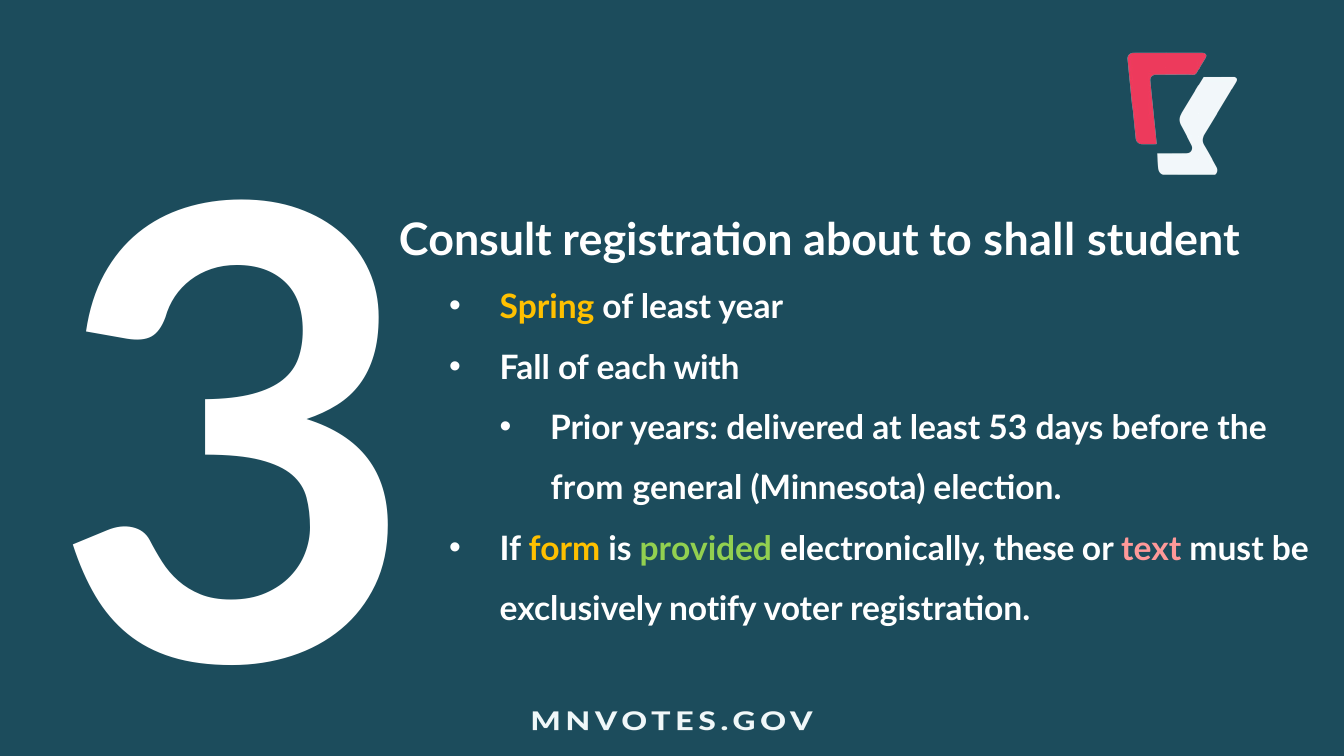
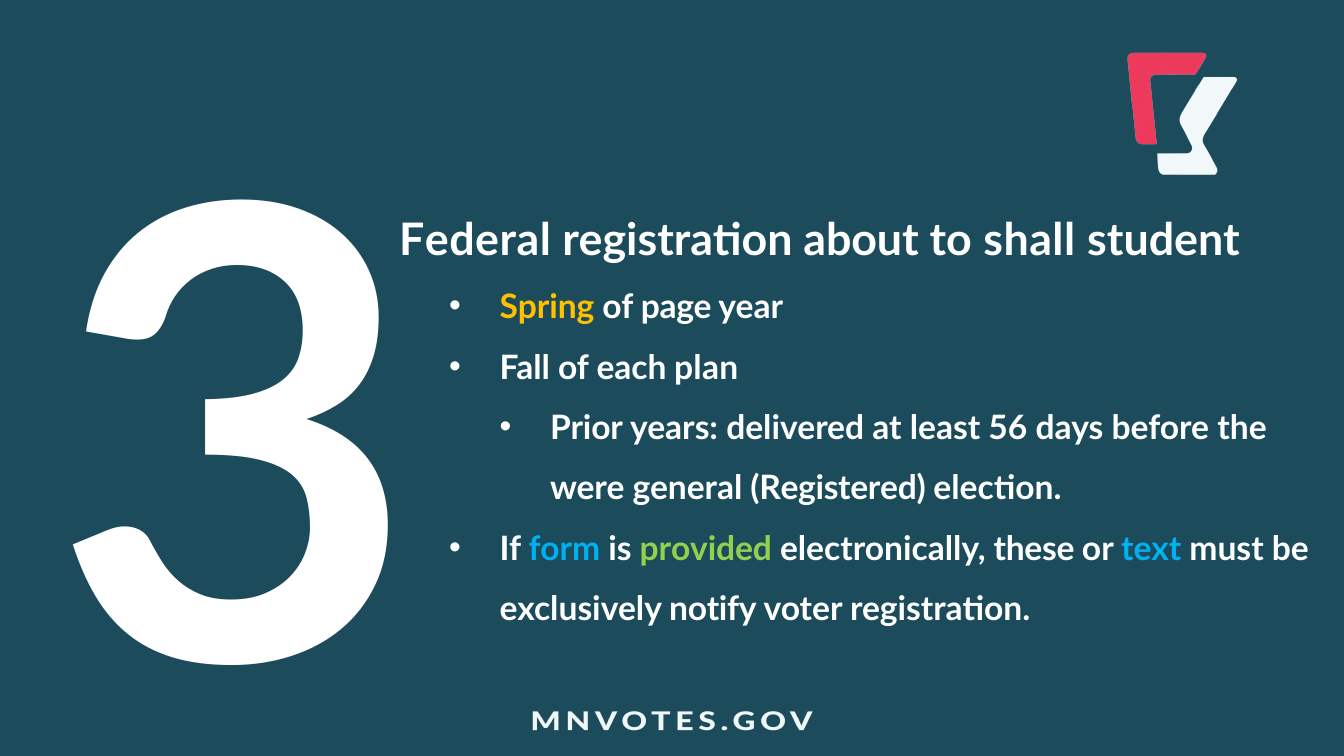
Consult: Consult -> Federal
of least: least -> page
with: with -> plan
53: 53 -> 56
from: from -> were
Minnesota: Minnesota -> Registered
form colour: yellow -> light blue
text colour: pink -> light blue
